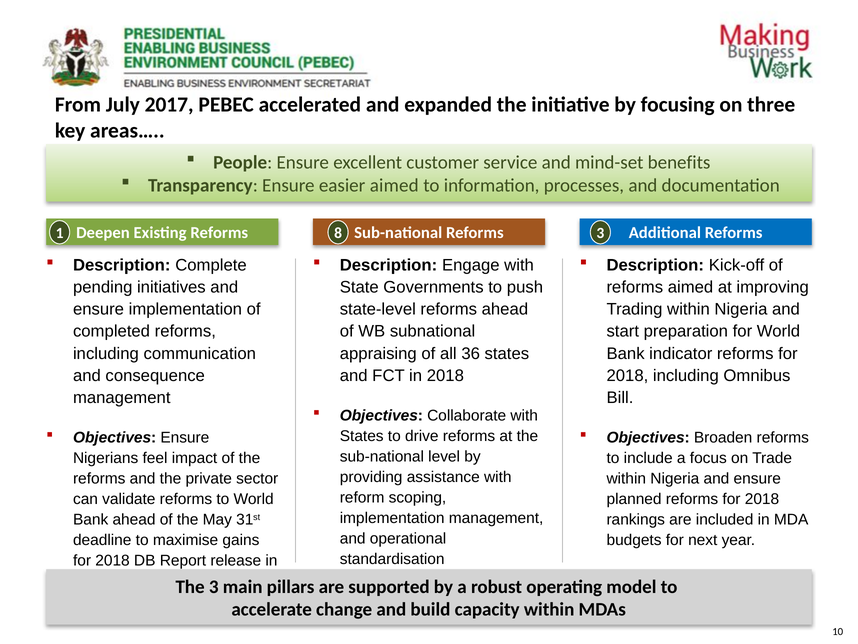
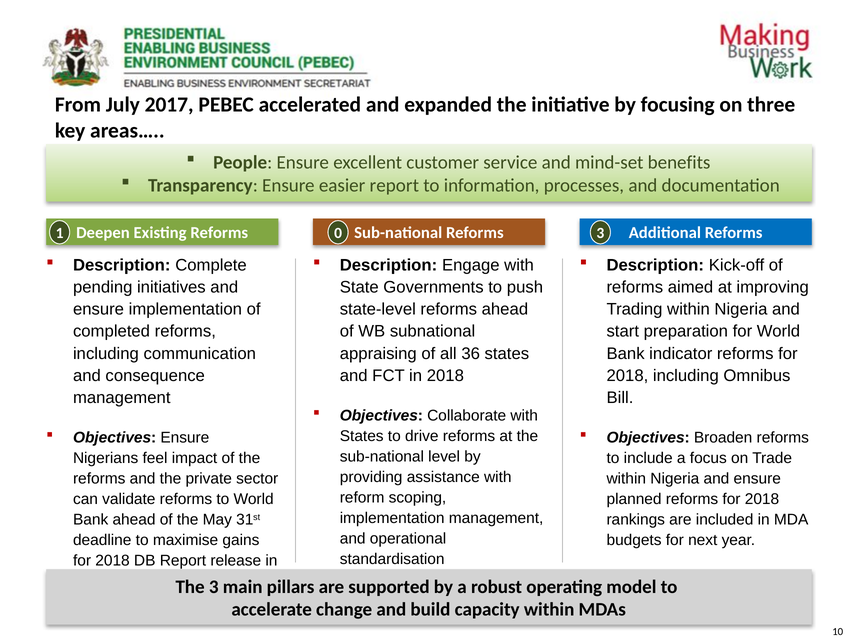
easier aimed: aimed -> report
8: 8 -> 0
